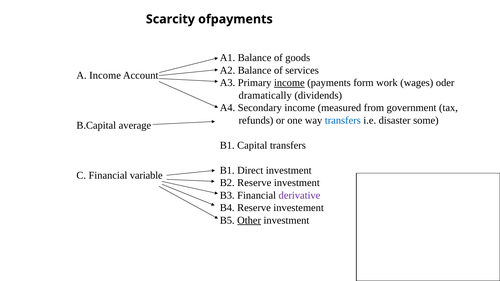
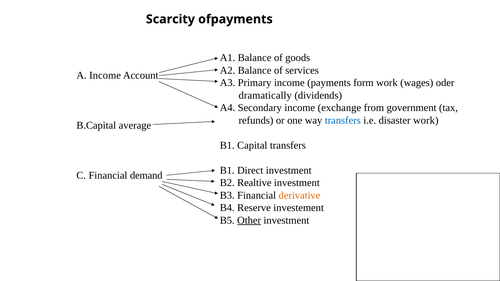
income at (289, 83) underline: present -> none
measured: measured -> exchange
disaster some: some -> work
variable: variable -> demand
B2 Reserve: Reserve -> Realtive
derivative colour: purple -> orange
